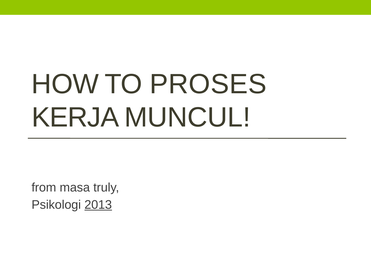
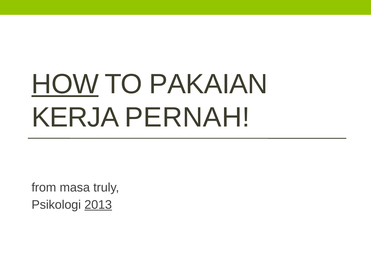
HOW underline: none -> present
PROSES: PROSES -> PAKAIAN
MUNCUL: MUNCUL -> PERNAH
